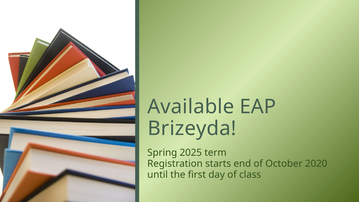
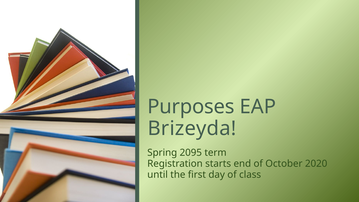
Available: Available -> Purposes
2025: 2025 -> 2095
